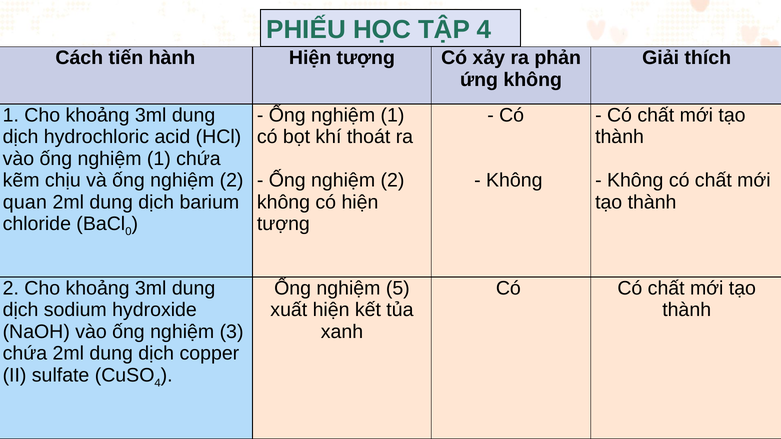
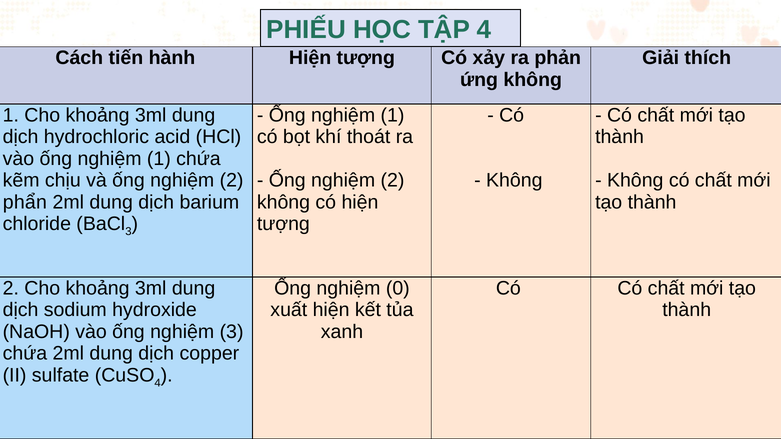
quan: quan -> phẩn
0 at (128, 232): 0 -> 3
5: 5 -> 0
